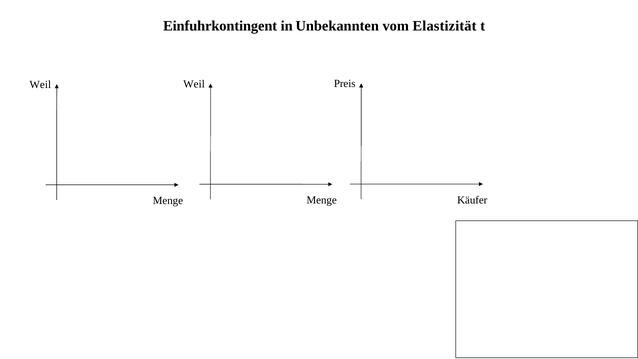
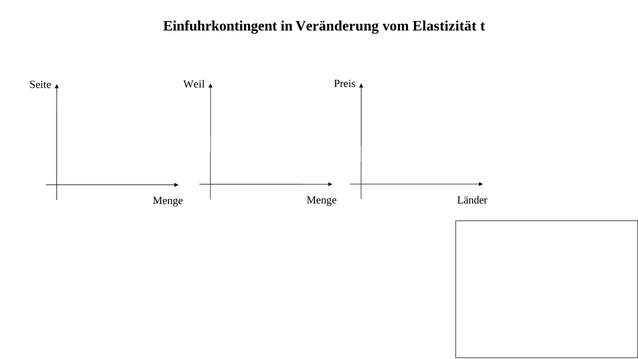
Unbekannten: Unbekannten -> Veränderung
Weil at (40, 85): Weil -> Seite
Käufer: Käufer -> Länder
